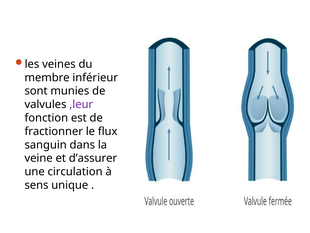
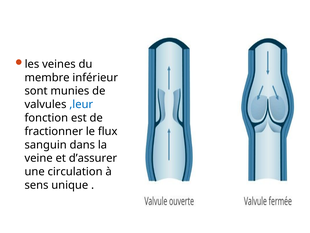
,leur colour: purple -> blue
